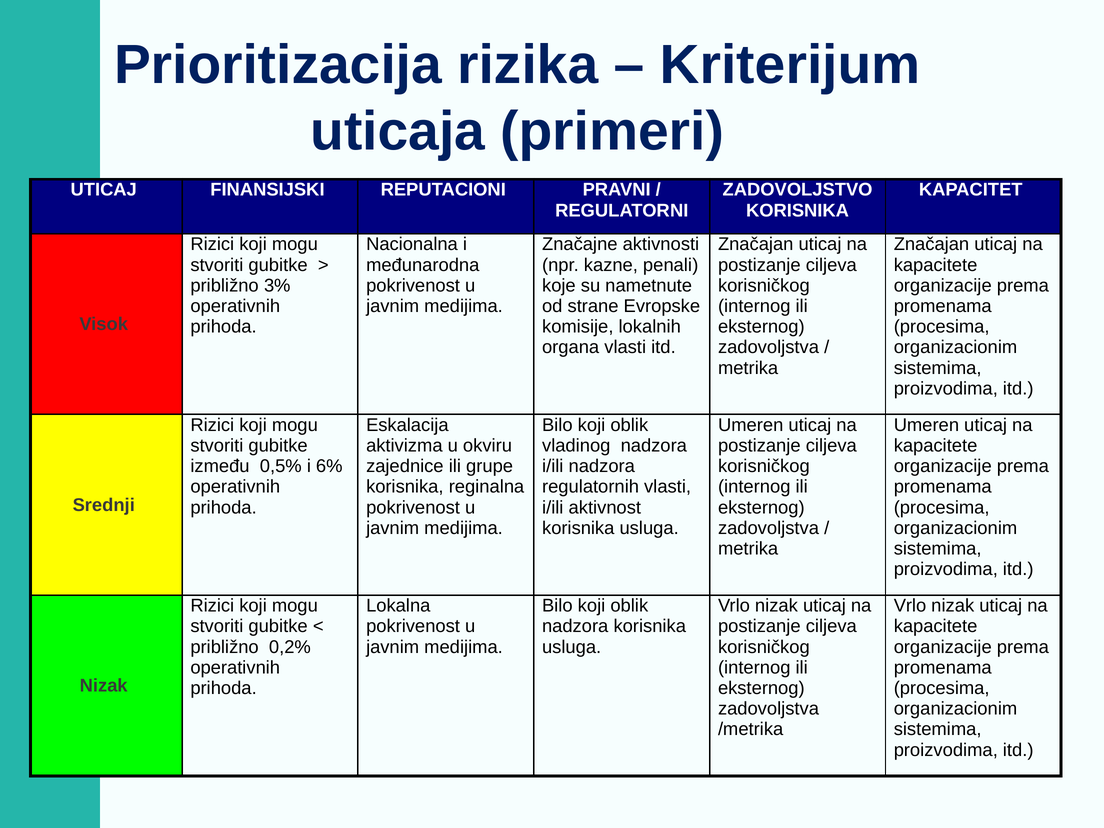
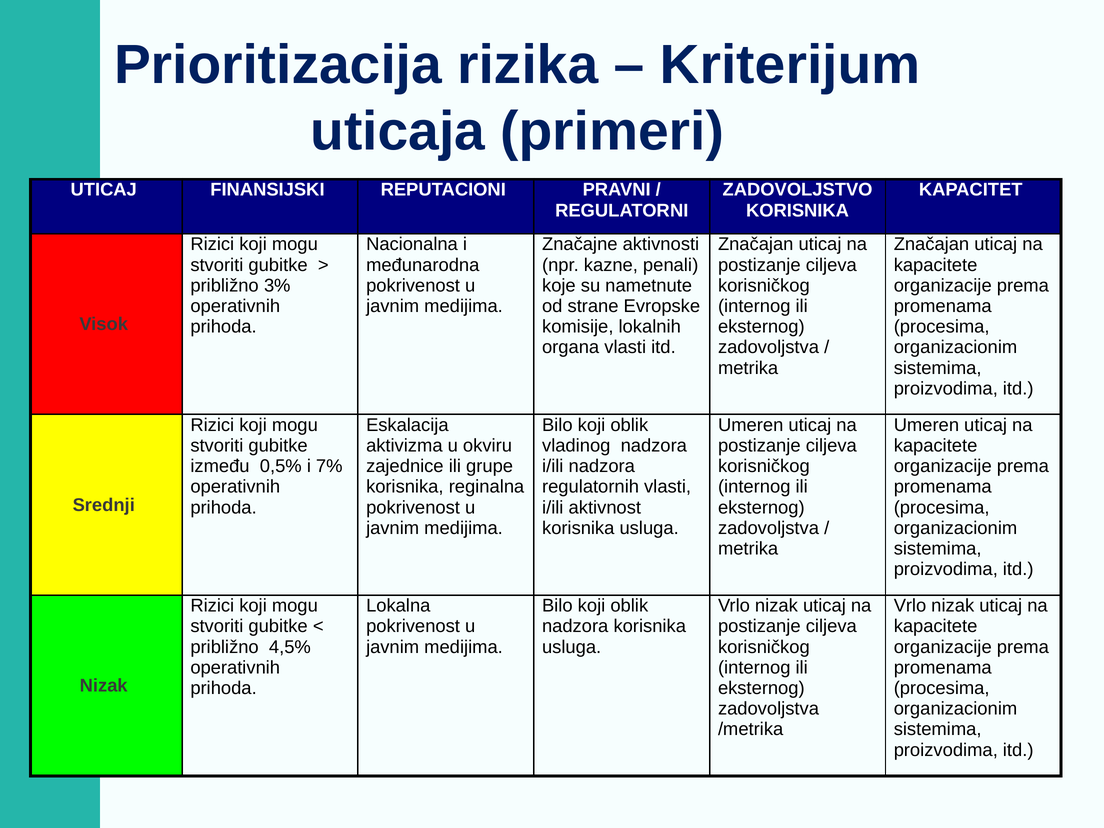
6%: 6% -> 7%
0,2%: 0,2% -> 4,5%
